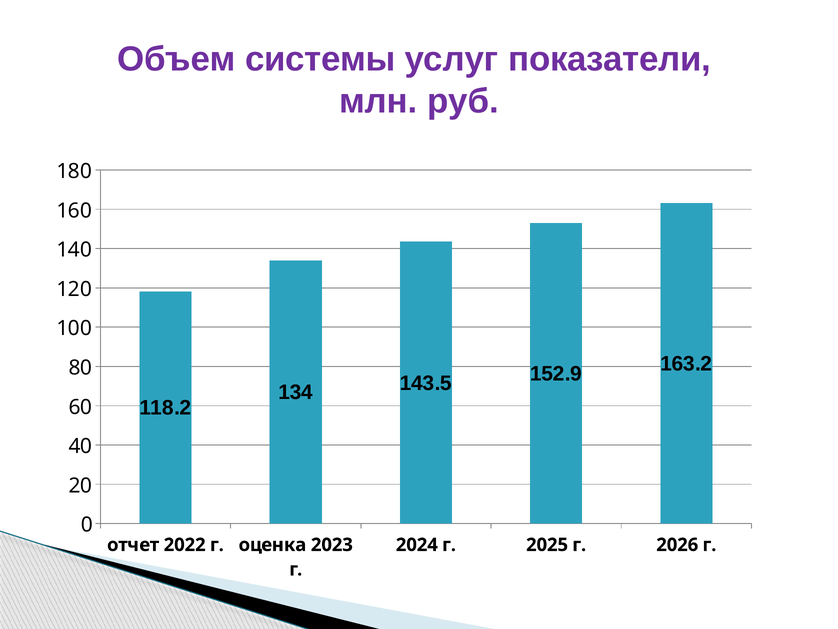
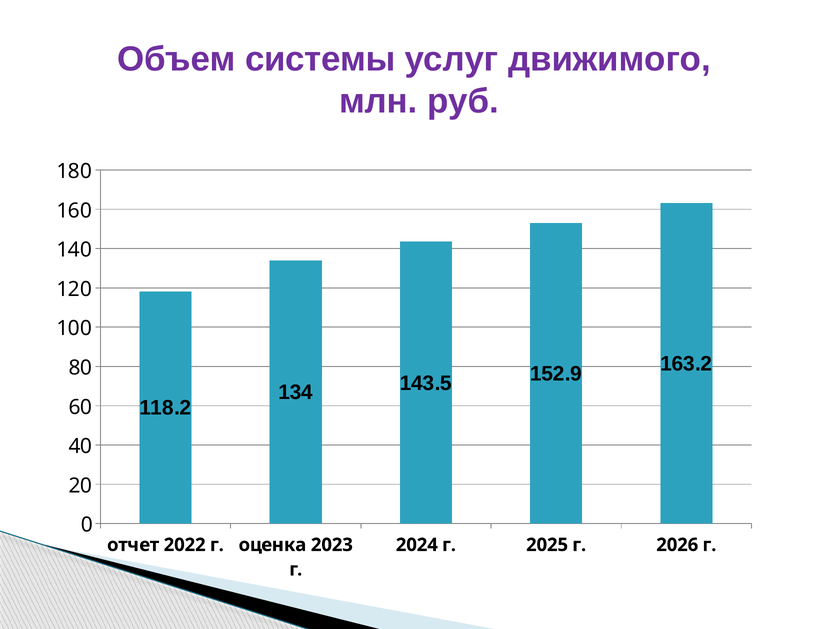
показатели: показатели -> движимого
